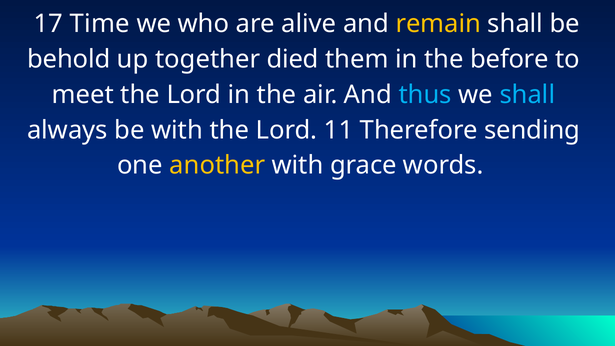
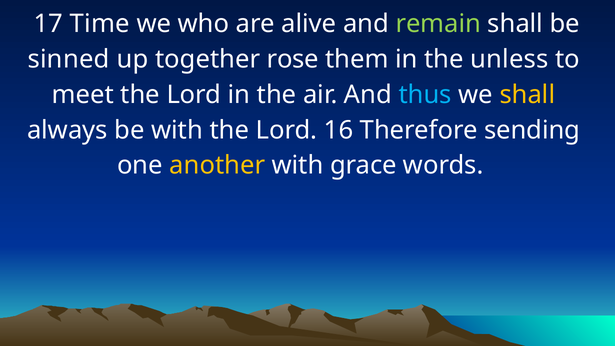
remain colour: yellow -> light green
behold: behold -> sinned
died: died -> rose
before: before -> unless
shall at (527, 95) colour: light blue -> yellow
11: 11 -> 16
